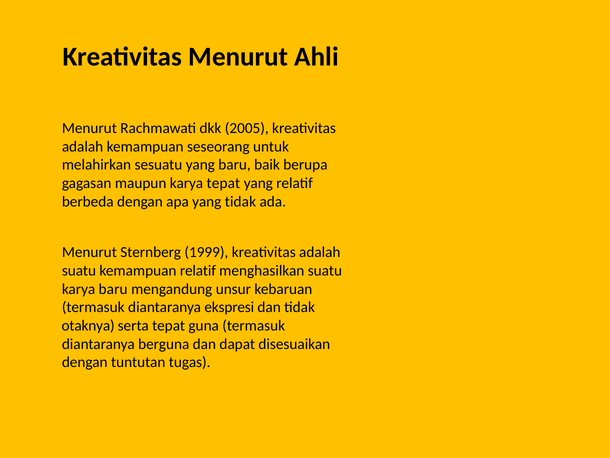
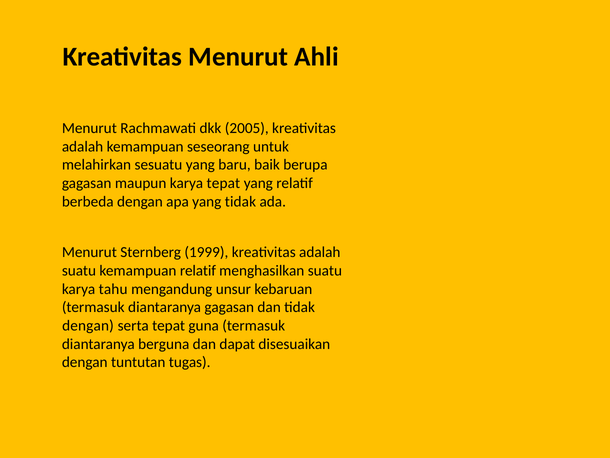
karya baru: baru -> tahu
diantaranya ekspresi: ekspresi -> gagasan
otaknya at (88, 325): otaknya -> dengan
